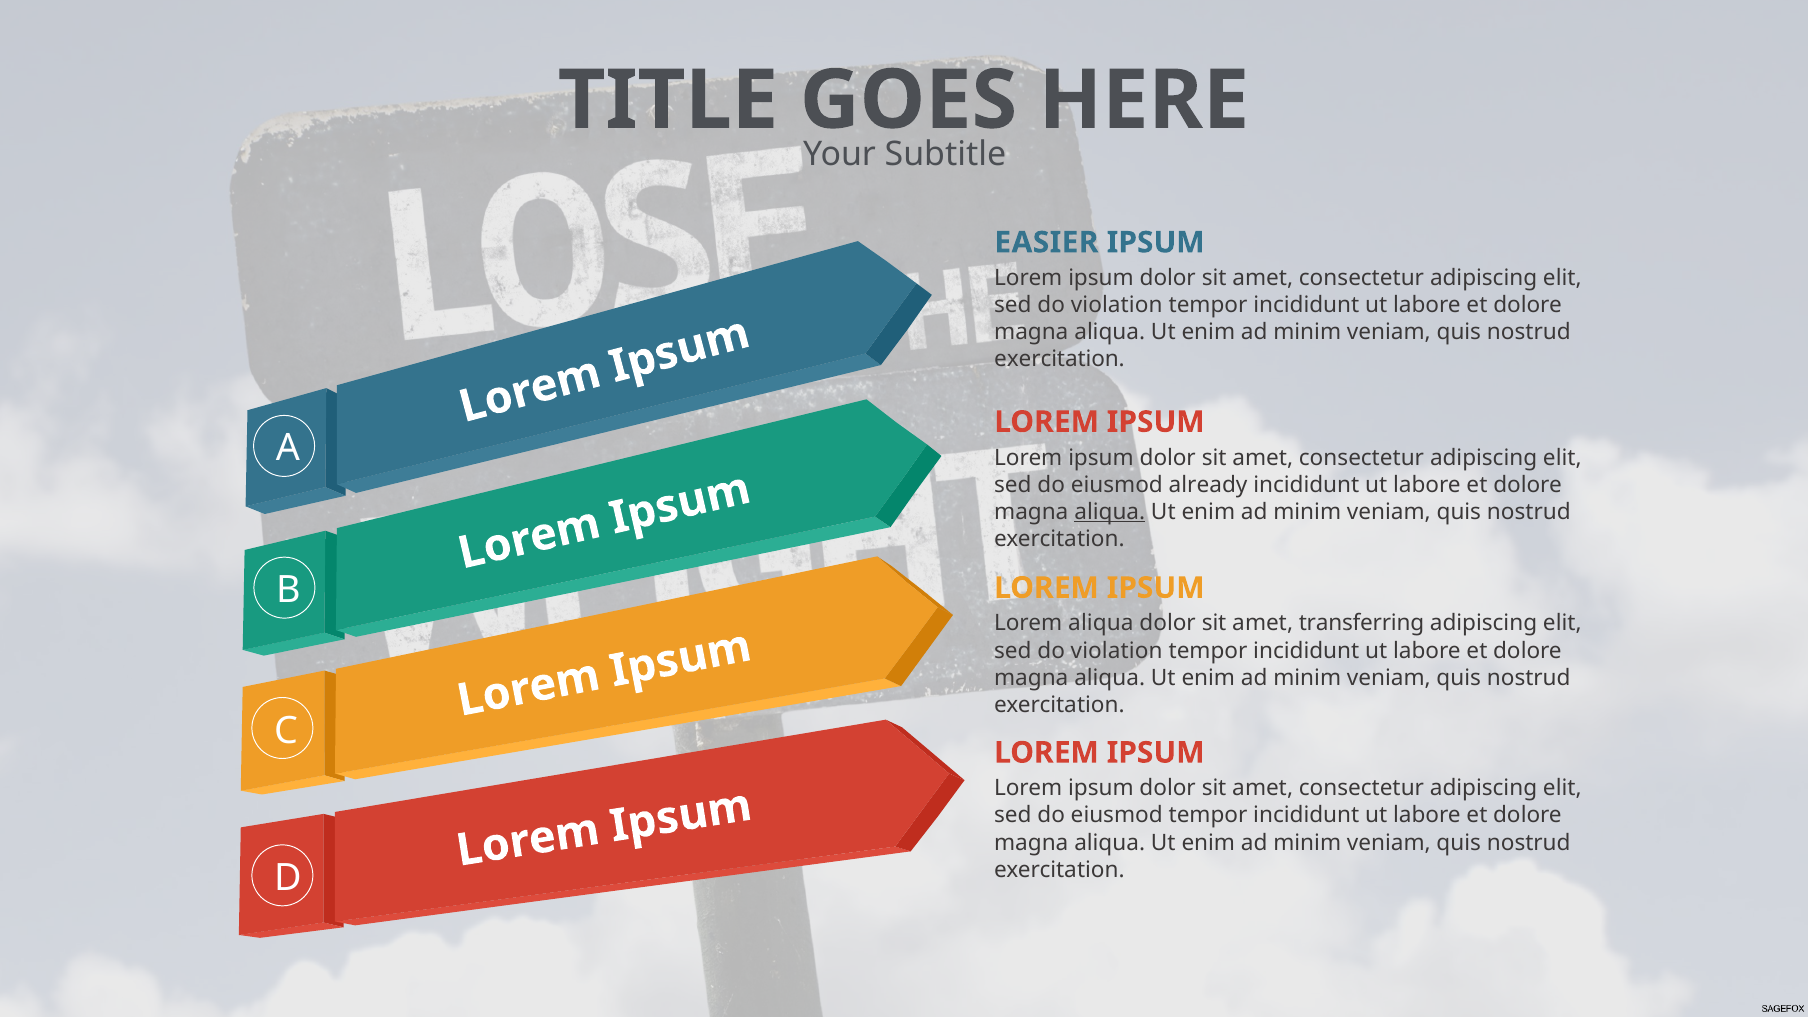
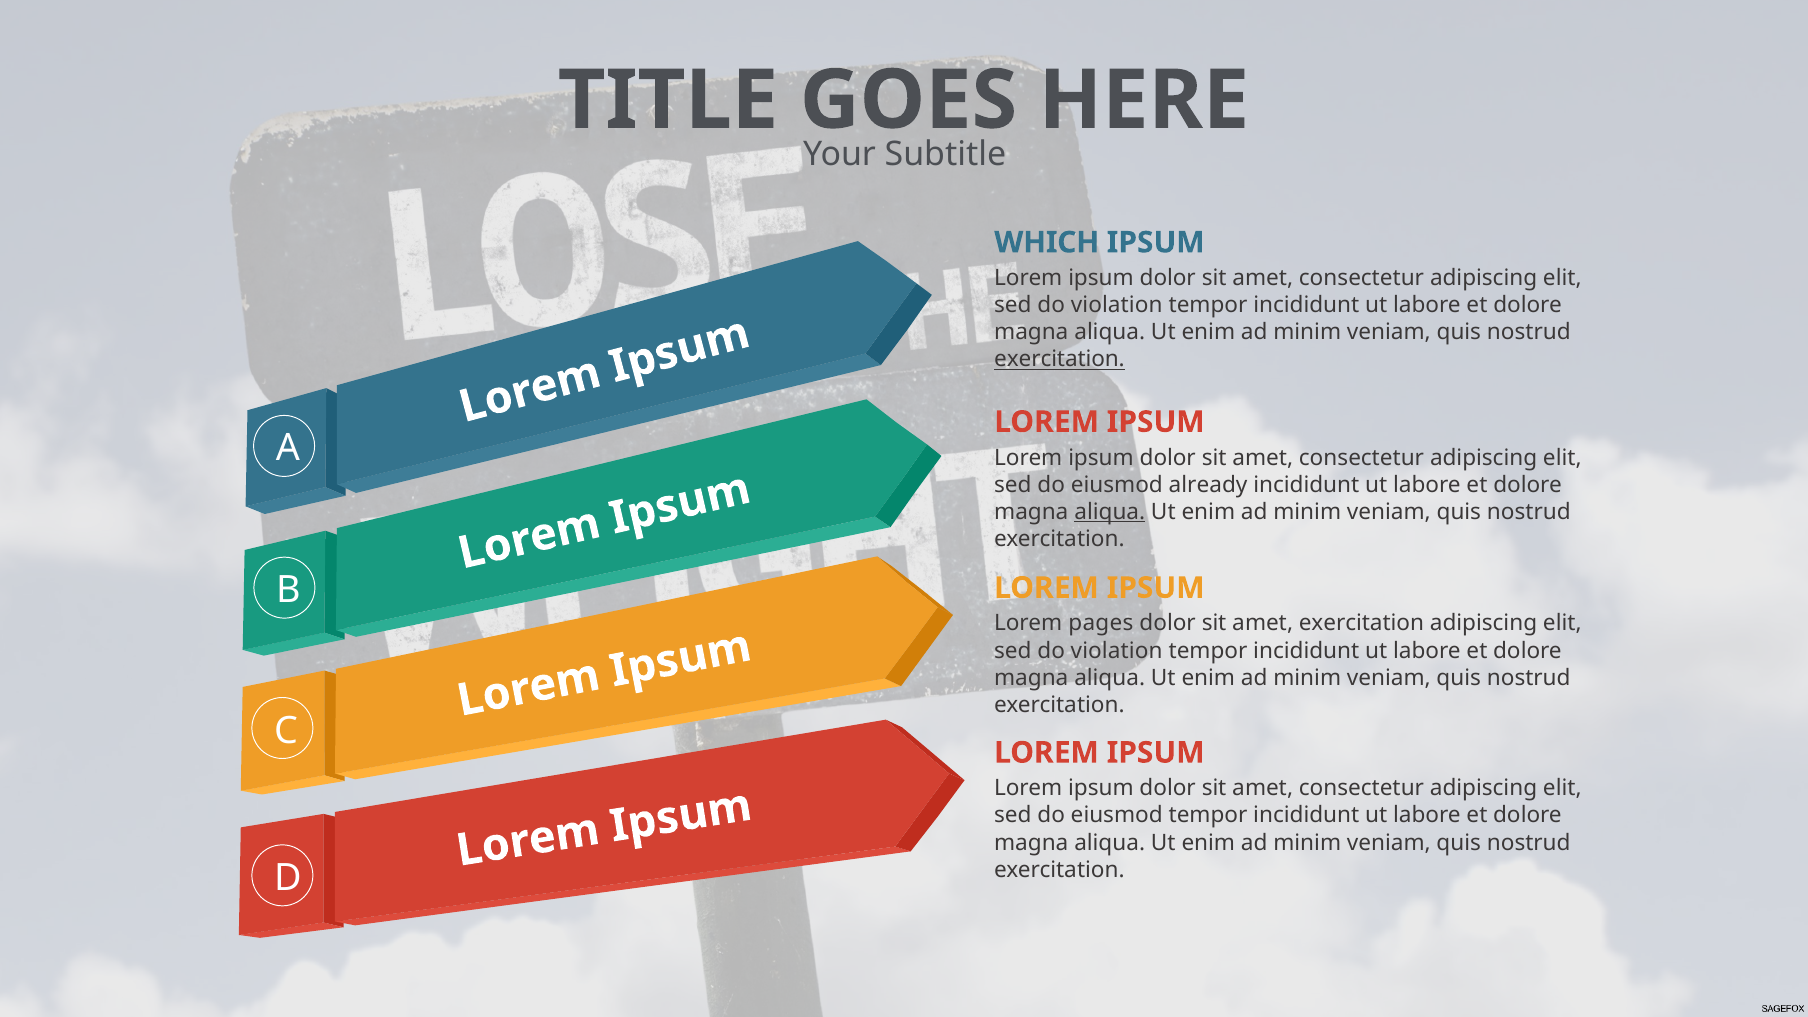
EASIER: EASIER -> WHICH
exercitation at (1060, 359) underline: none -> present
Lorem aliqua: aliqua -> pages
amet transferring: transferring -> exercitation
